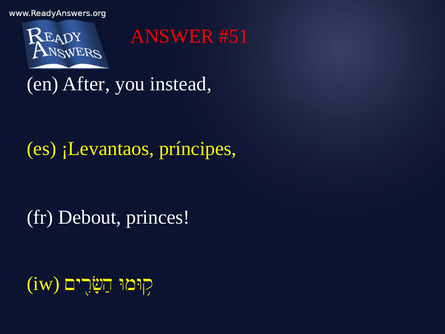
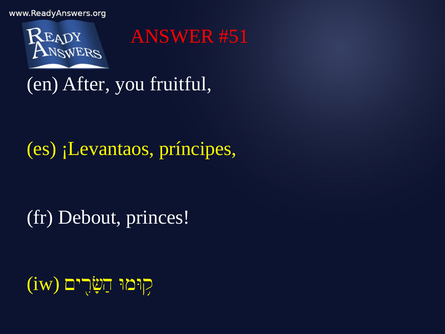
instead: instead -> fruitful
